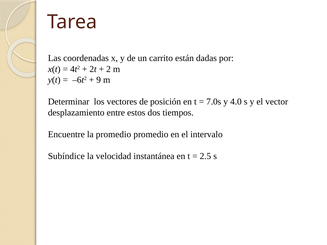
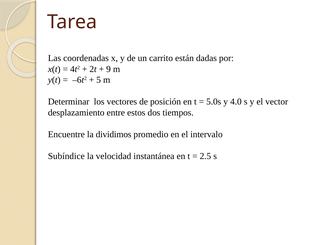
2: 2 -> 9
9: 9 -> 5
7.0s: 7.0s -> 5.0s
la promedio: promedio -> dividimos
